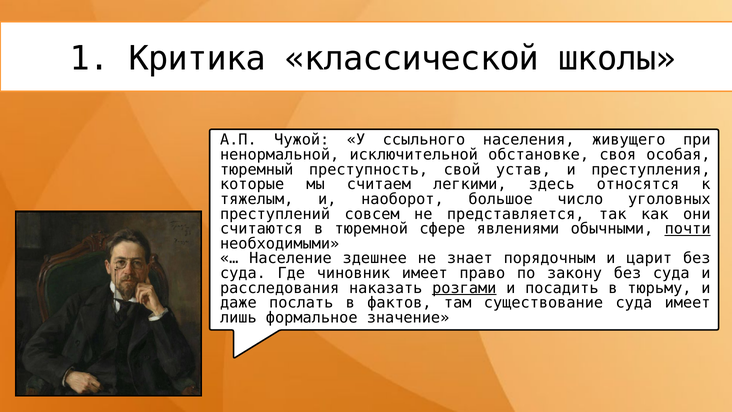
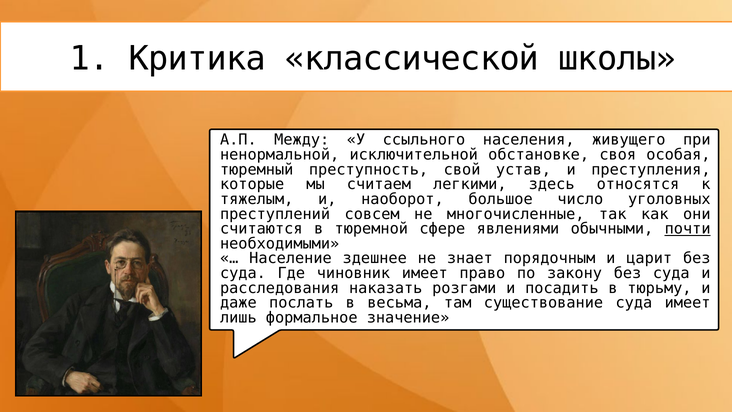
Чужой: Чужой -> Между
представляется: представляется -> многочисленные
розгами underline: present -> none
фактов: фактов -> весьма
